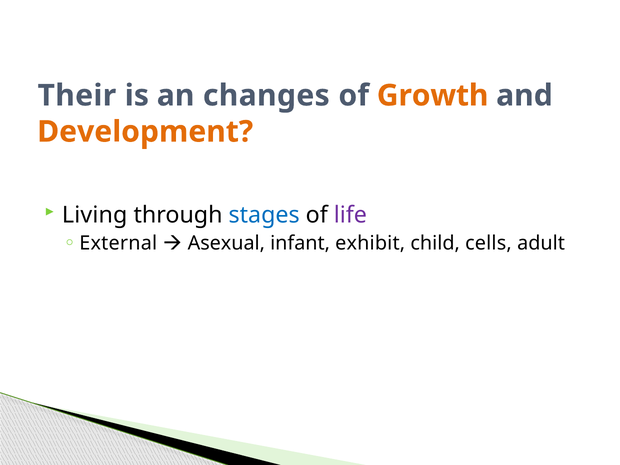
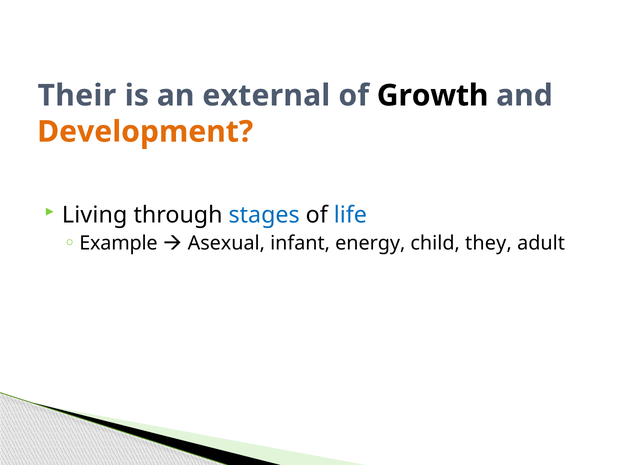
changes: changes -> external
Growth colour: orange -> black
life colour: purple -> blue
External: External -> Example
exhibit: exhibit -> energy
cells: cells -> they
